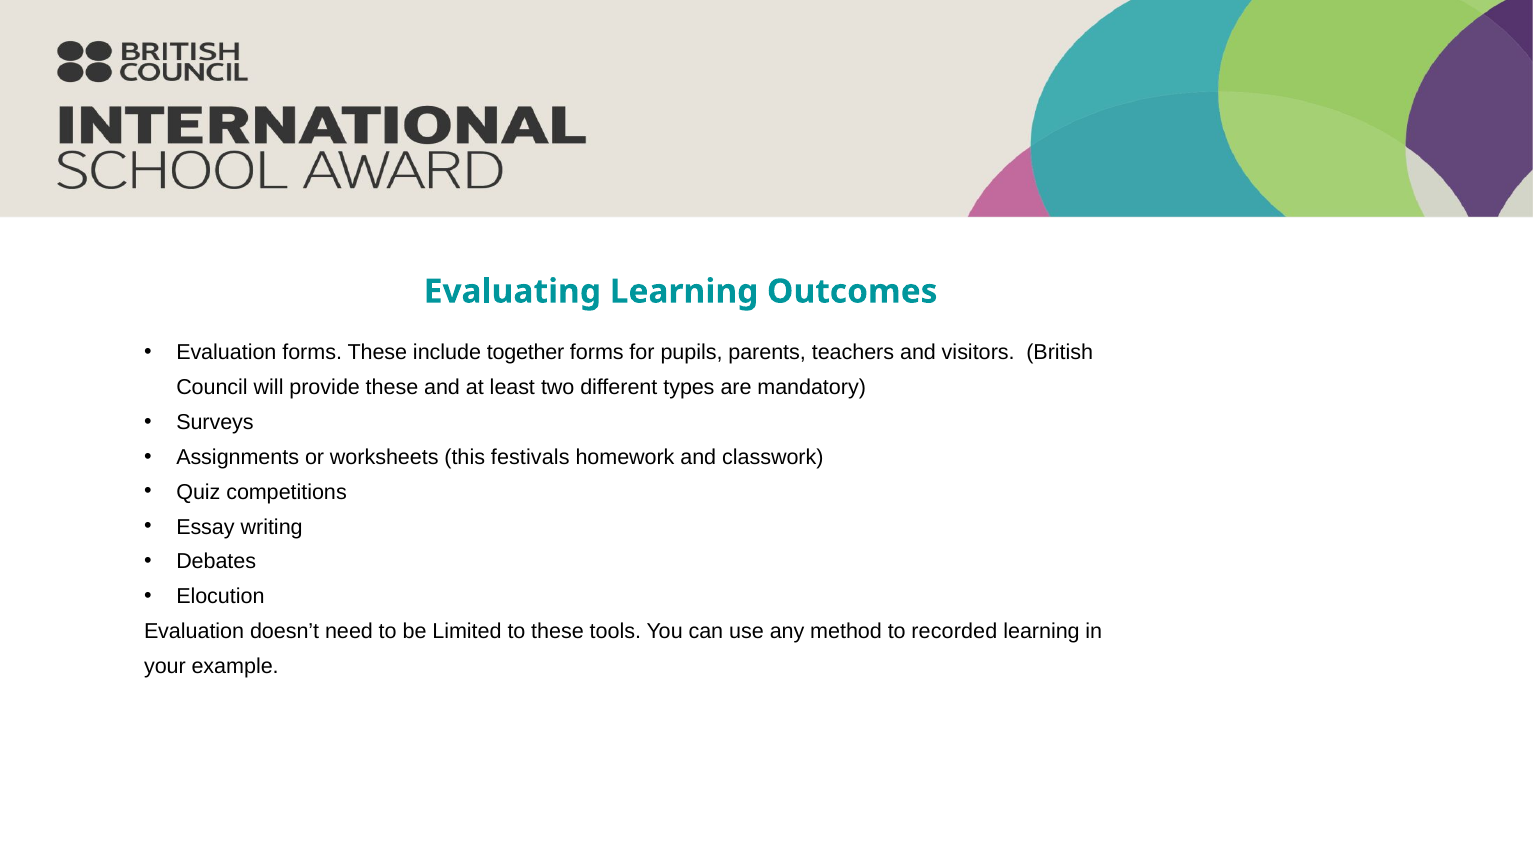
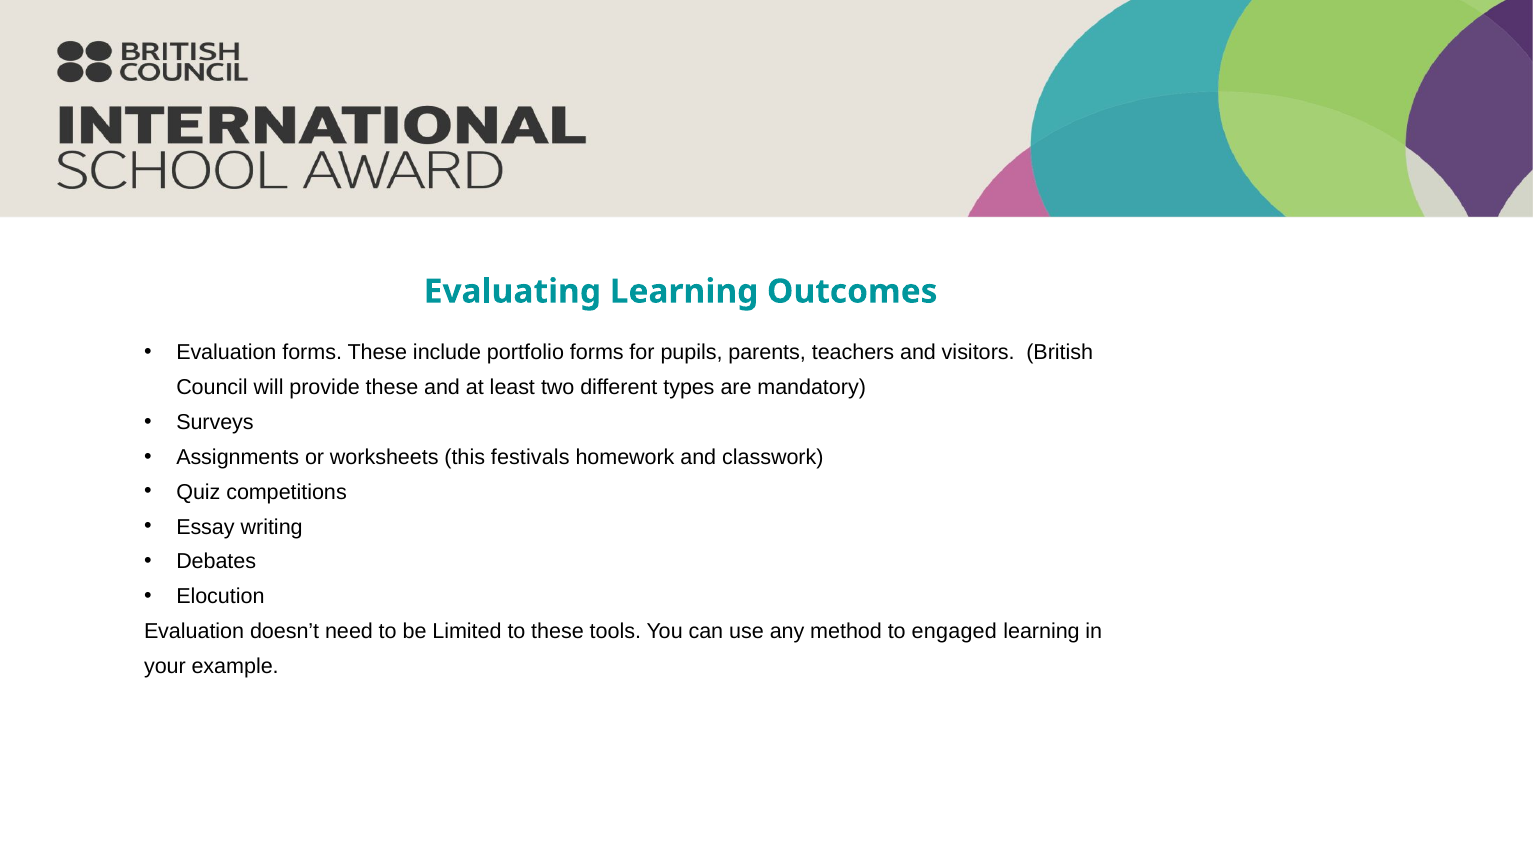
together: together -> portfolio
recorded: recorded -> engaged
